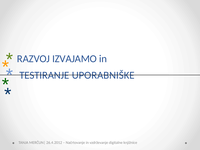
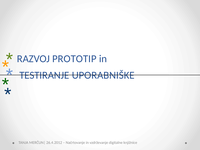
IZVAJAMO: IZVAJAMO -> PROTOTIP
